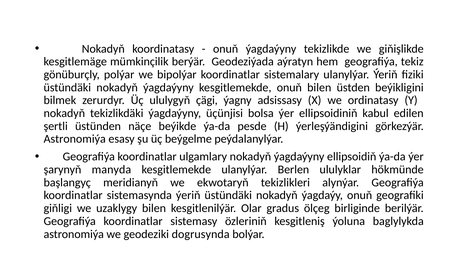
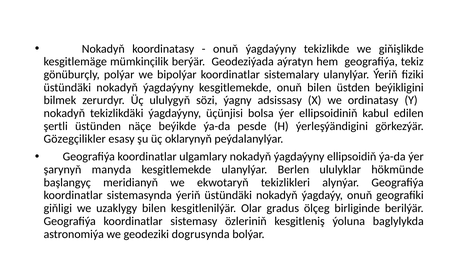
çägi: çägi -> sözi
Astronomiýa at (75, 139): Astronomiýa -> Gözegçilikler
beýgelme: beýgelme -> oklarynyň
